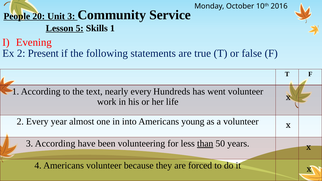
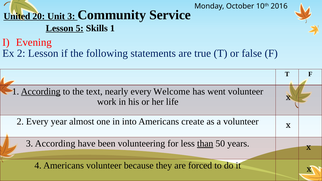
People: People -> United
2 Present: Present -> Lesson
According at (41, 92) underline: none -> present
Hundreds: Hundreds -> Welcome
young: young -> create
